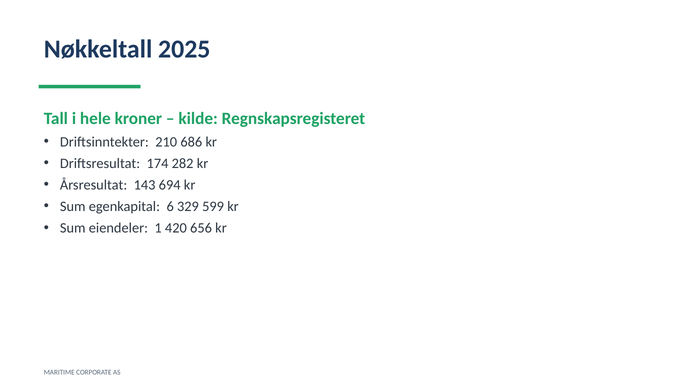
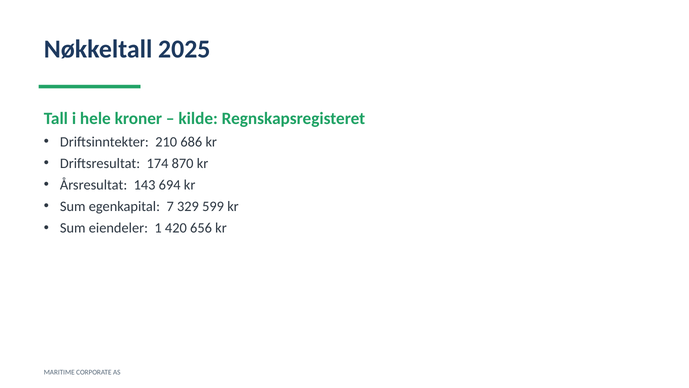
282: 282 -> 870
6: 6 -> 7
